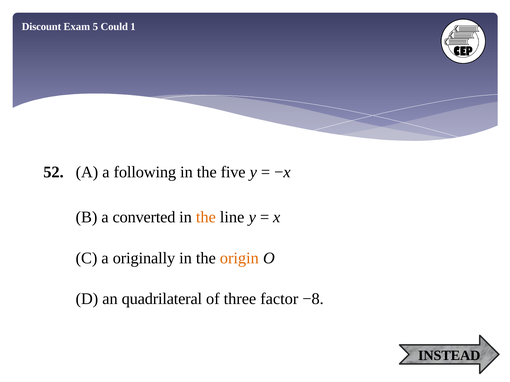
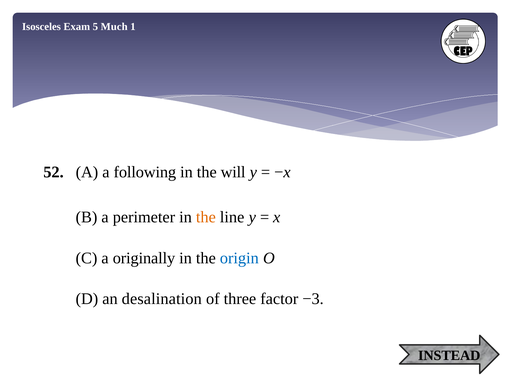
Discount: Discount -> Isosceles
Could: Could -> Much
five: five -> will
converted: converted -> perimeter
origin colour: orange -> blue
quadrilateral: quadrilateral -> desalination
−8: −8 -> −3
